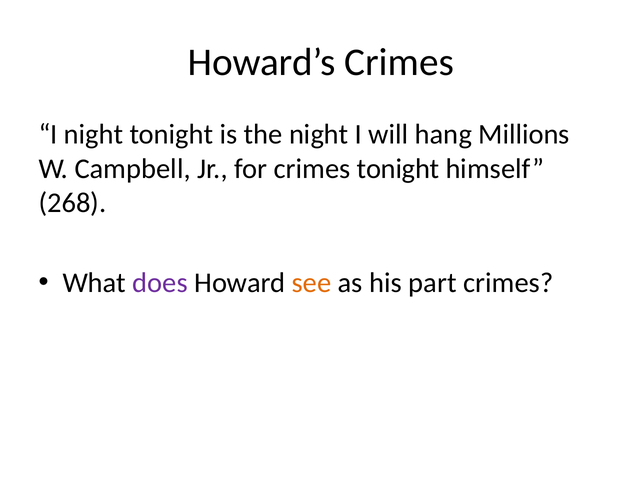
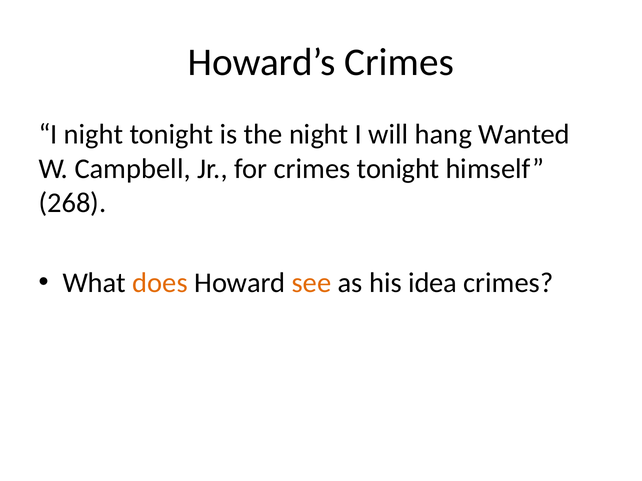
Millions: Millions -> Wanted
does colour: purple -> orange
part: part -> idea
